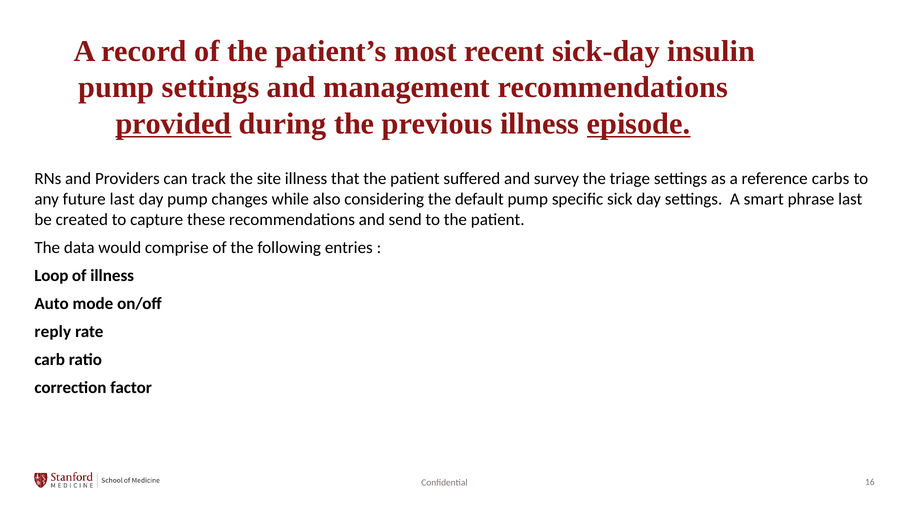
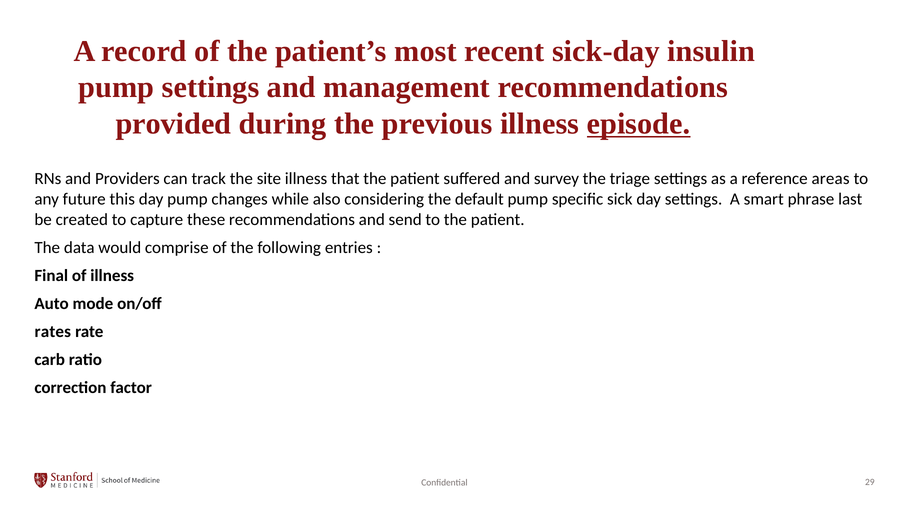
provided underline: present -> none
carbs: carbs -> areas
future last: last -> this
Loop: Loop -> Final
reply: reply -> rates
16: 16 -> 29
